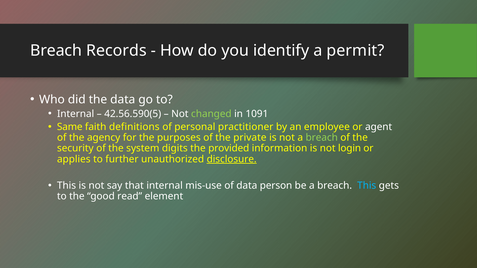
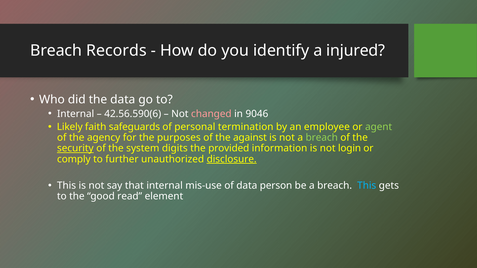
permit: permit -> injured
42.56.590(5: 42.56.590(5 -> 42.56.590(6
changed colour: light green -> pink
1091: 1091 -> 9046
Same: Same -> Likely
definitions: definitions -> safeguards
practitioner: practitioner -> termination
agent colour: white -> light green
private: private -> against
security underline: none -> present
applies: applies -> comply
